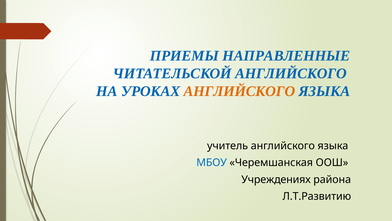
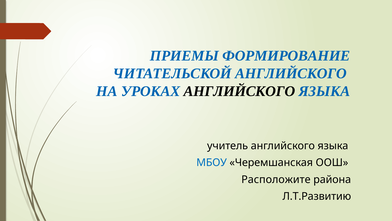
НАПРАВЛЕННЫЕ: НАПРАВЛЕННЫЕ -> ФОРМИРОВАНИЕ
АНГЛИЙСКОГО at (239, 91) colour: orange -> black
Учреждениях: Учреждениях -> Расположите
